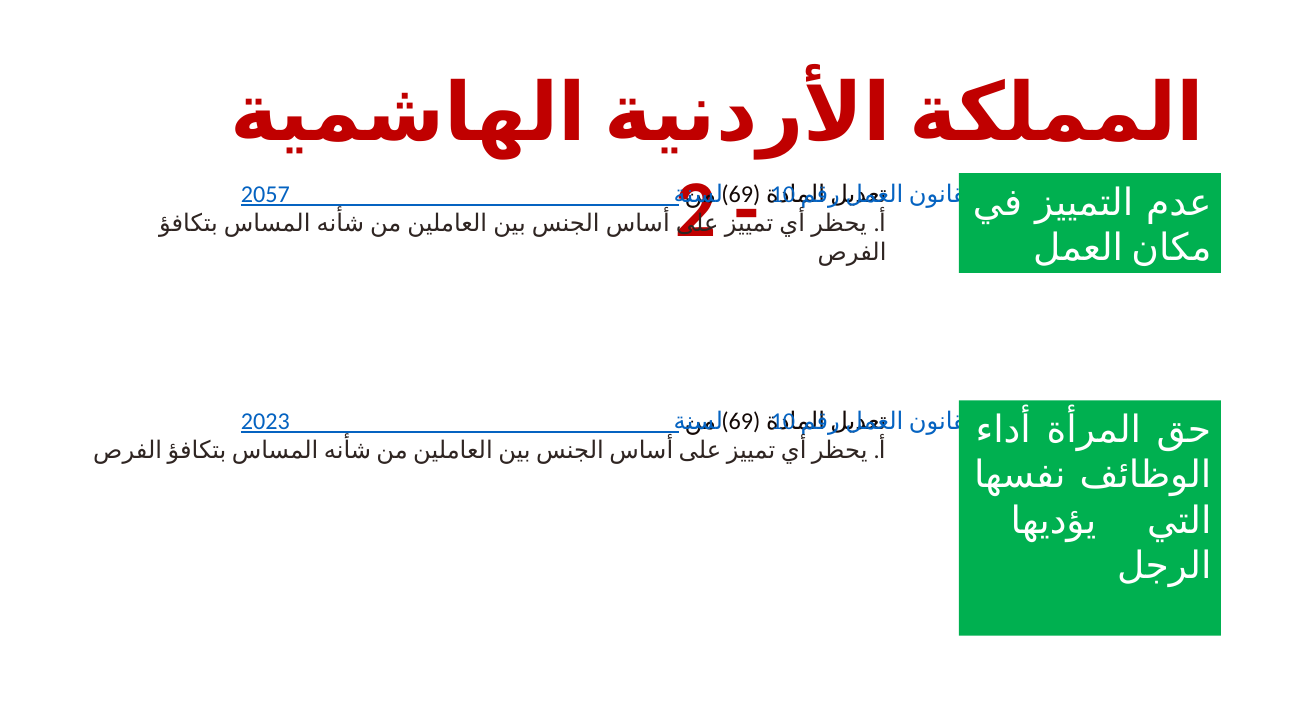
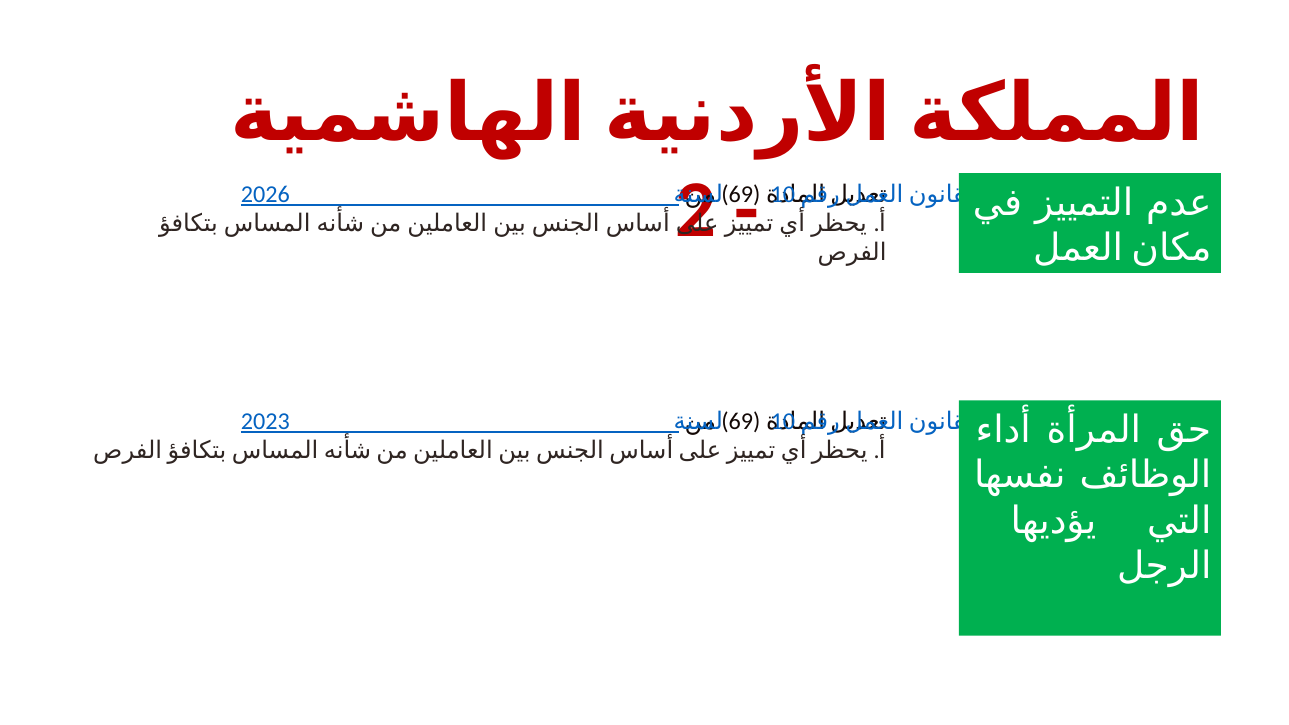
2057: 2057 -> 2026
